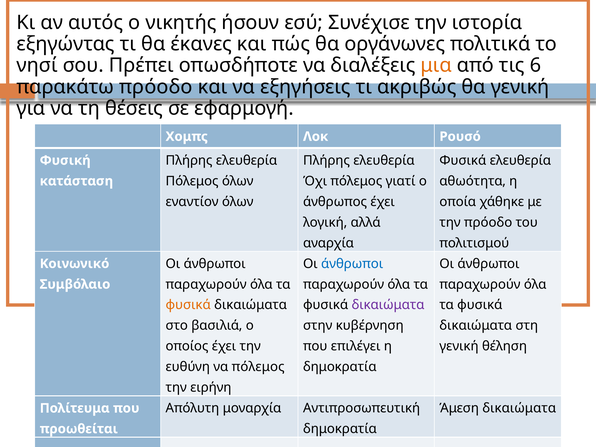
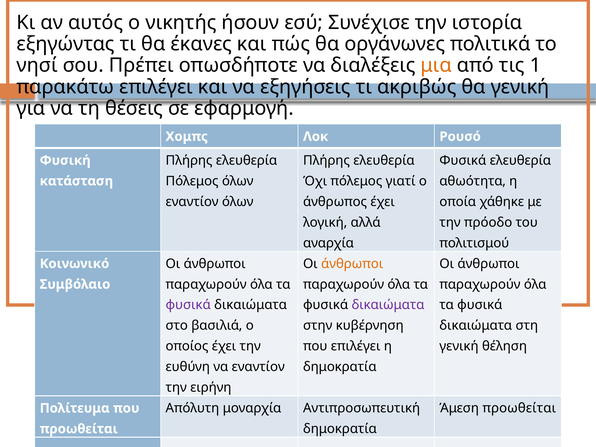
6: 6 -> 1
παρακάτω πρόοδο: πρόοδο -> επιλέγει
άνθρωποι at (352, 264) colour: blue -> orange
φυσικά at (188, 305) colour: orange -> purple
να πόλεμος: πόλεμος -> εναντίον
Άμεση δικαιώματα: δικαιώματα -> προωθείται
